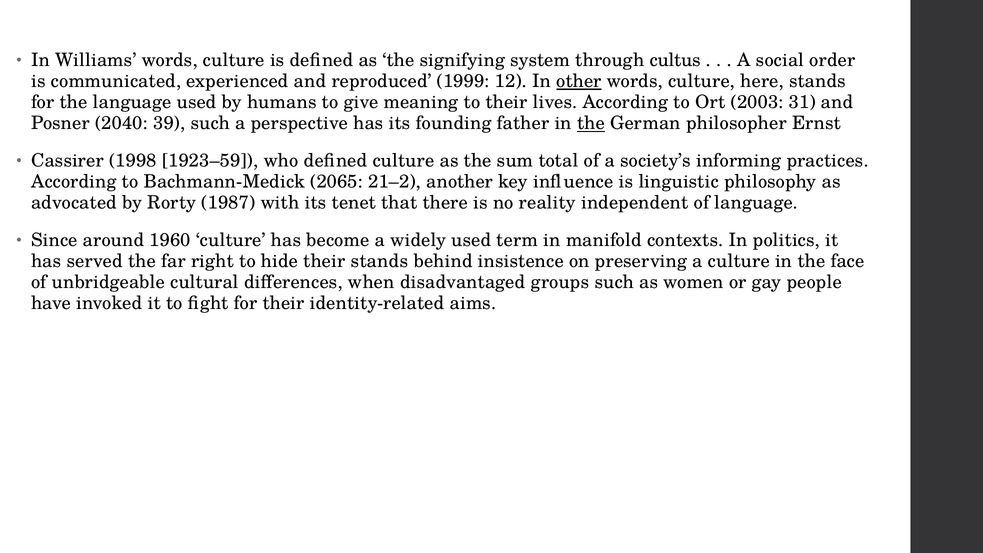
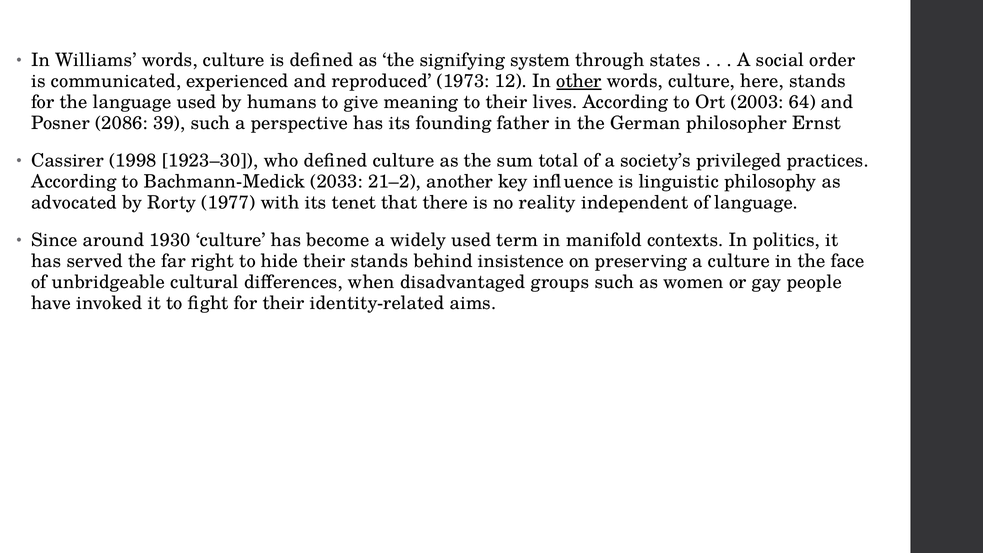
cultus: cultus -> states
1999: 1999 -> 1973
31: 31 -> 64
2040: 2040 -> 2086
the at (591, 123) underline: present -> none
1923–59: 1923–59 -> 1923–30
informing: informing -> privileged
2065: 2065 -> 2033
1987: 1987 -> 1977
1960: 1960 -> 1930
